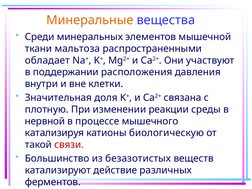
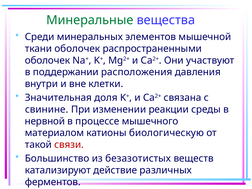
Минеральные colour: orange -> green
ткани мальтоза: мальтоза -> оболочек
обладает at (47, 60): обладает -> оболочек
плотную: плотную -> свинине
катализируя: катализируя -> материалом
